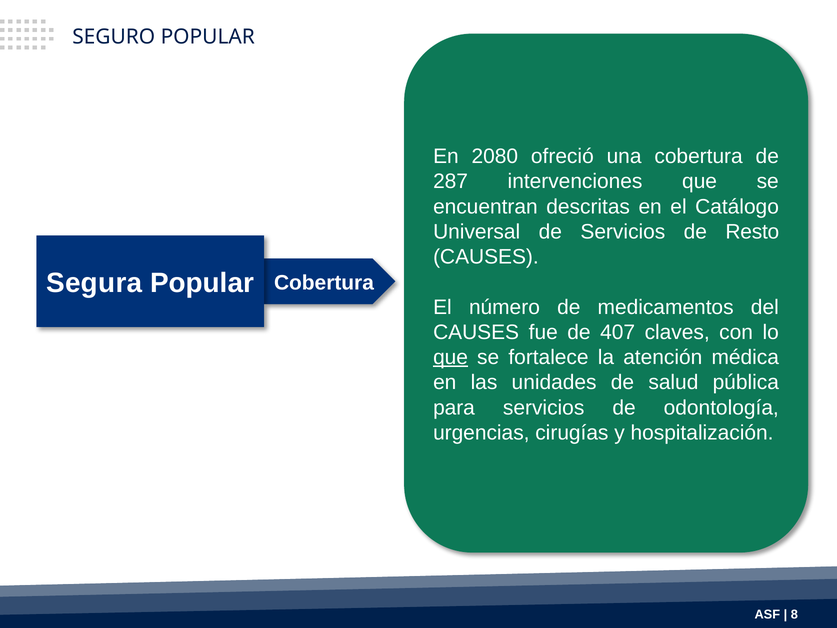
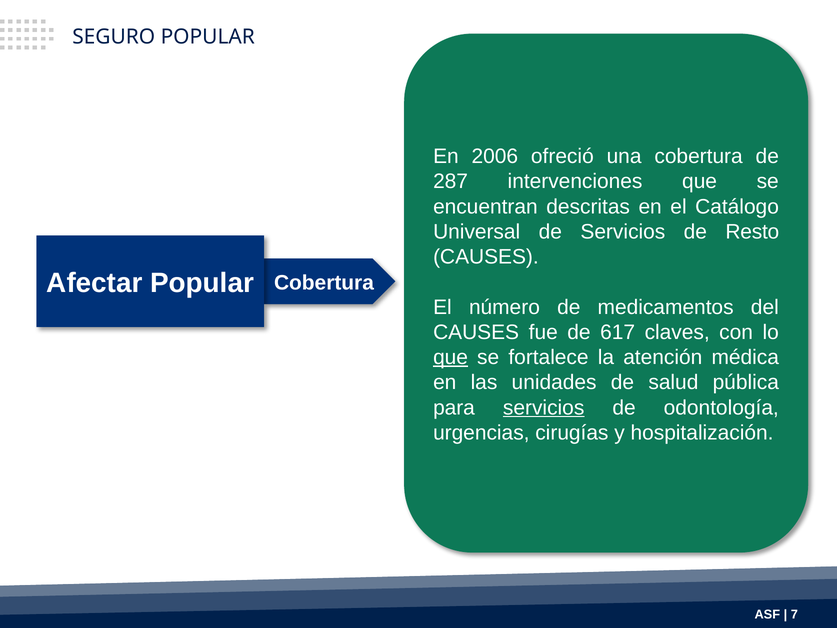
2080: 2080 -> 2006
Segura: Segura -> Afectar
407: 407 -> 617
servicios at (544, 407) underline: none -> present
8: 8 -> 7
